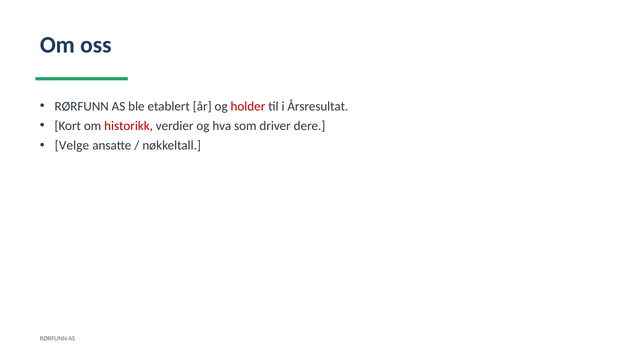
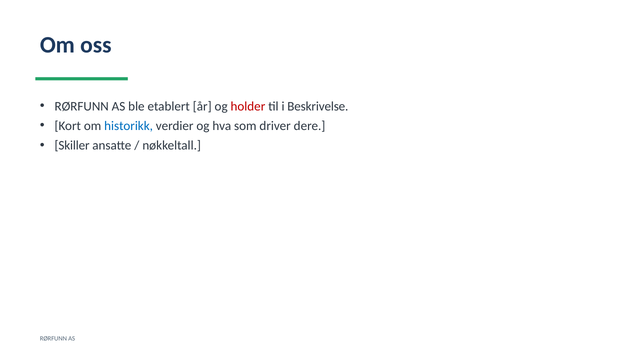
Årsresultat: Årsresultat -> Beskrivelse
historikk colour: red -> blue
Velge: Velge -> Skiller
